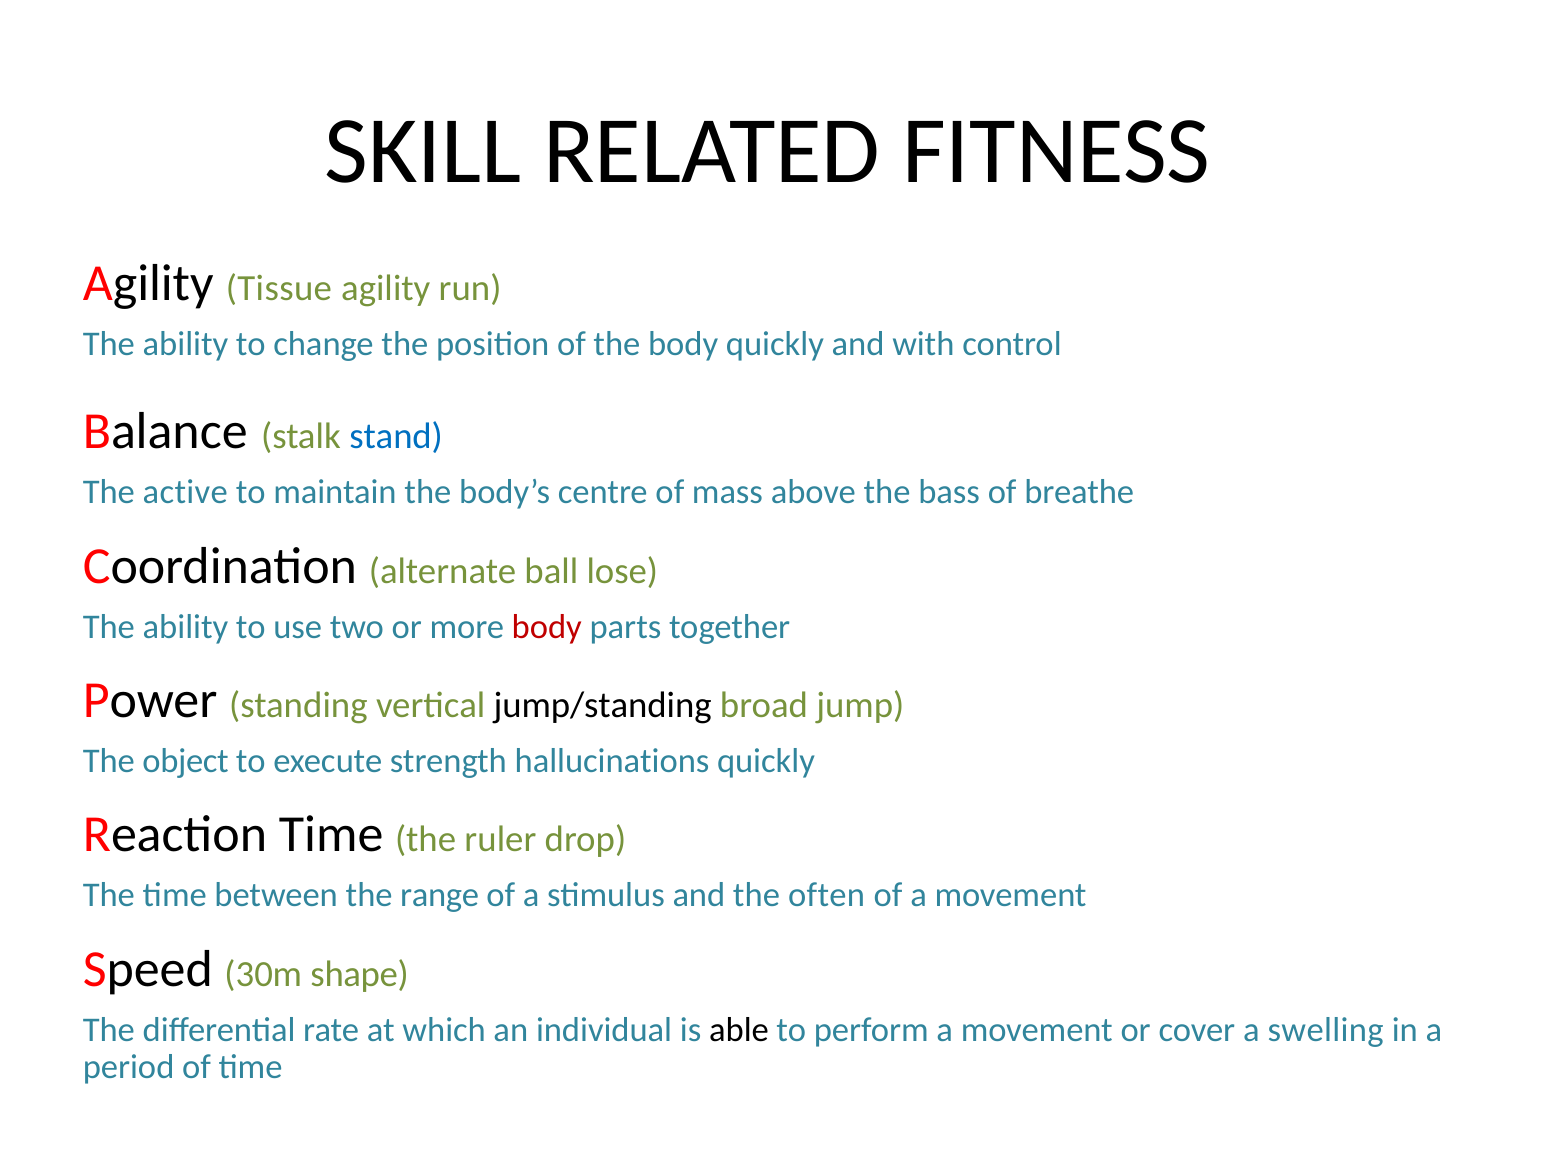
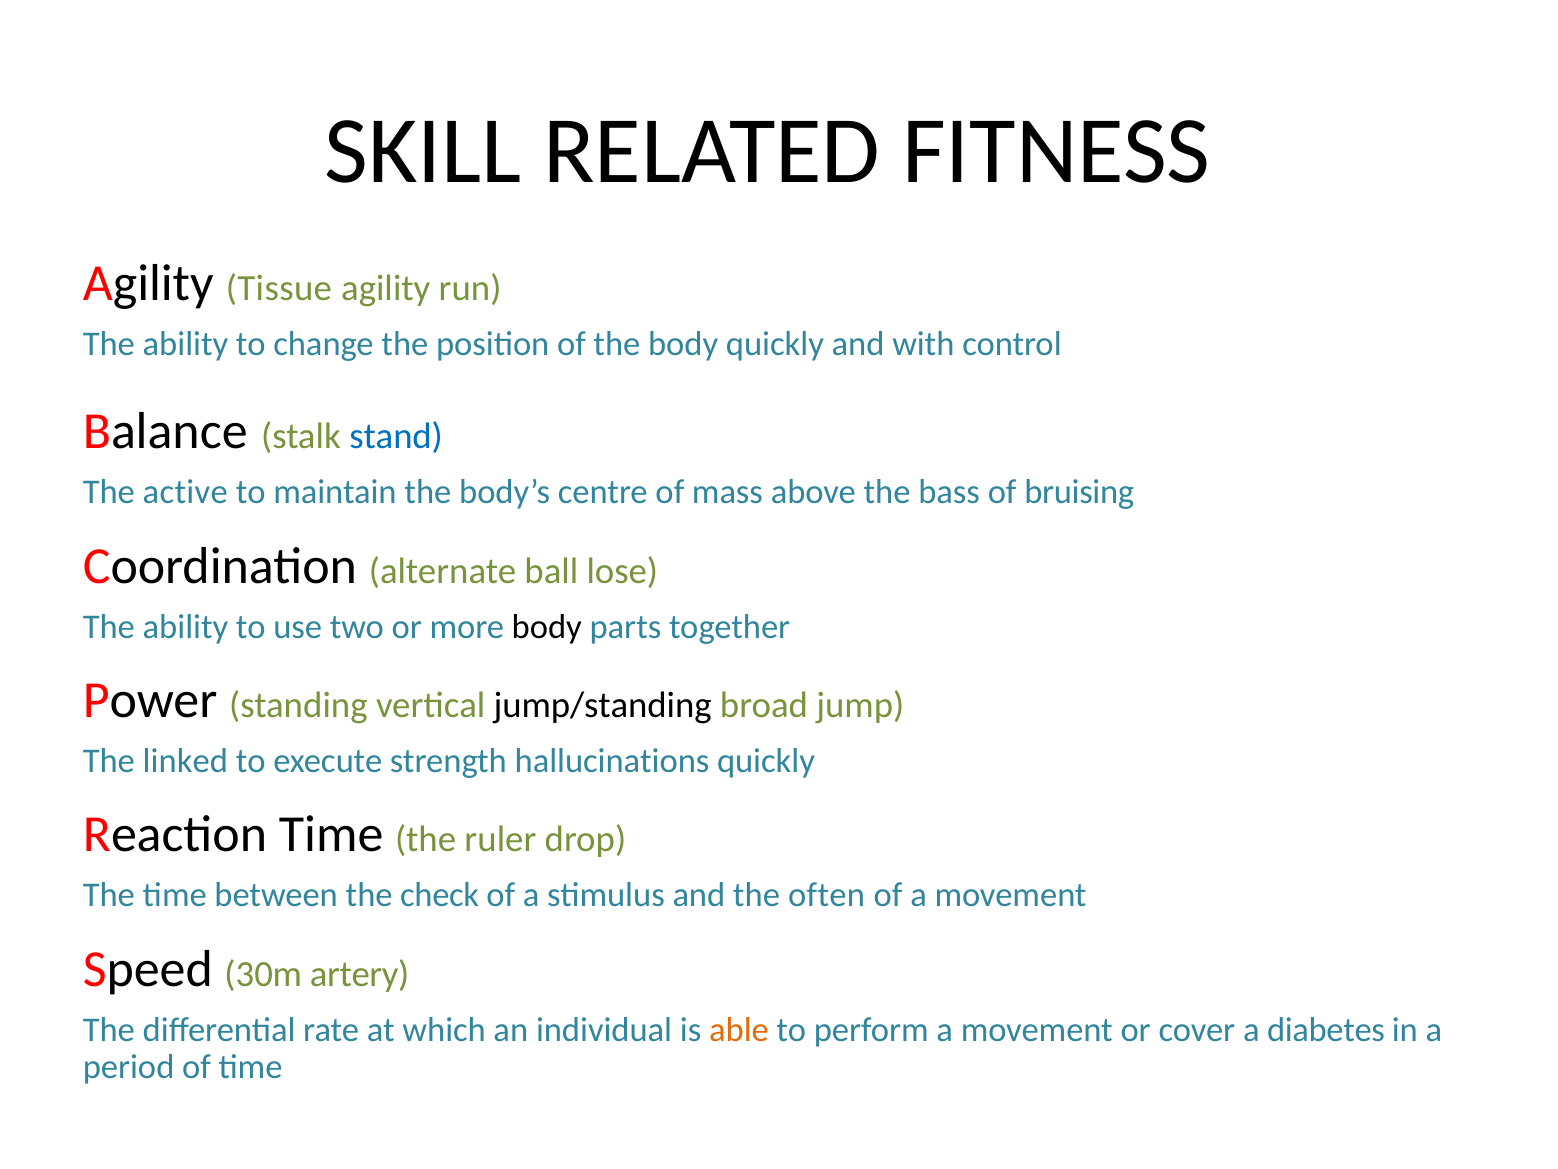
breathe: breathe -> bruising
body at (547, 627) colour: red -> black
object: object -> linked
range: range -> check
shape: shape -> artery
able colour: black -> orange
swelling: swelling -> diabetes
